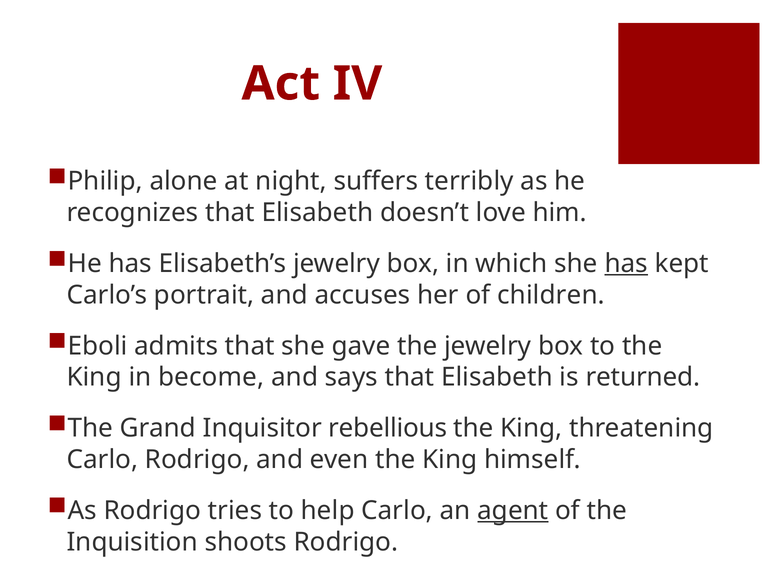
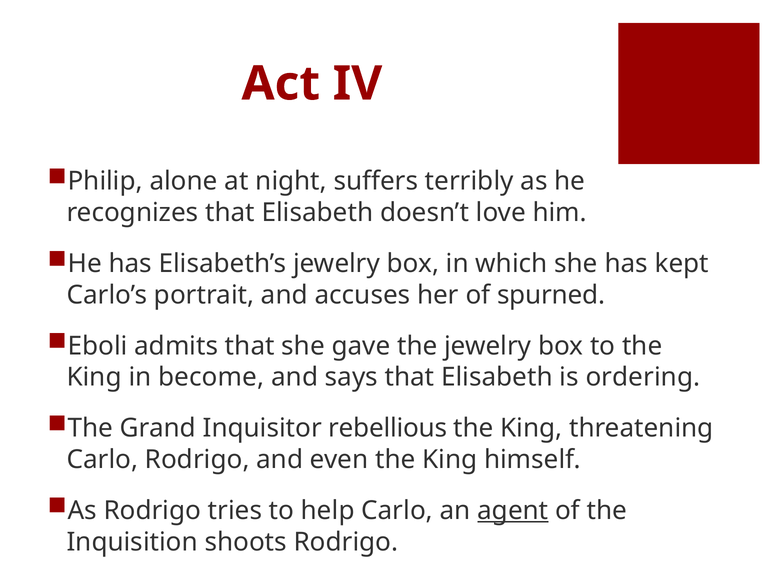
has at (626, 264) underline: present -> none
children: children -> spurned
returned: returned -> ordering
